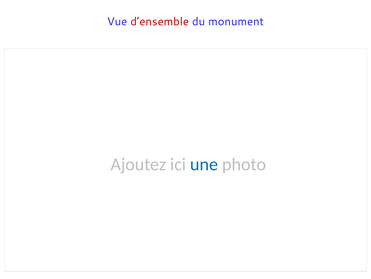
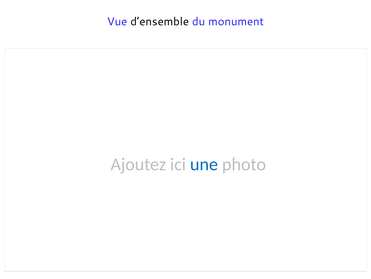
d’ensemble colour: red -> black
